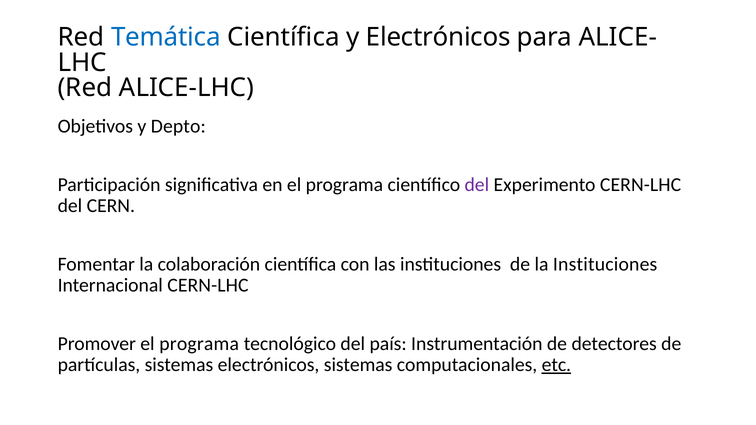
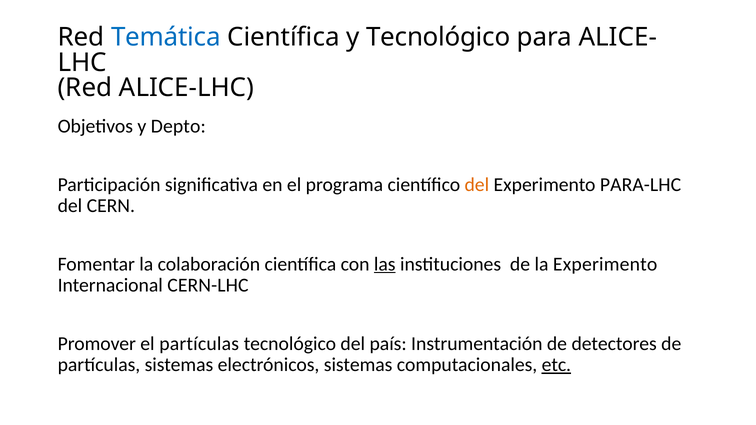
y Electrónicos: Electrónicos -> Tecnológico
del at (477, 185) colour: purple -> orange
Experimento CERN-LHC: CERN-LHC -> PARA-LHC
las underline: none -> present
la Instituciones: Instituciones -> Experimento
Promover el programa: programa -> partículas
